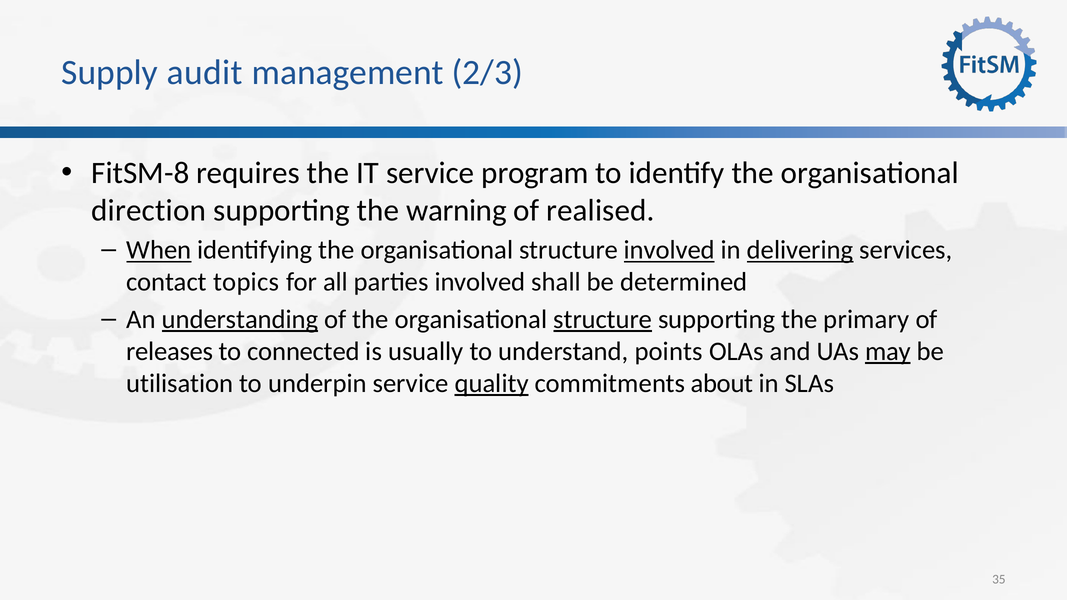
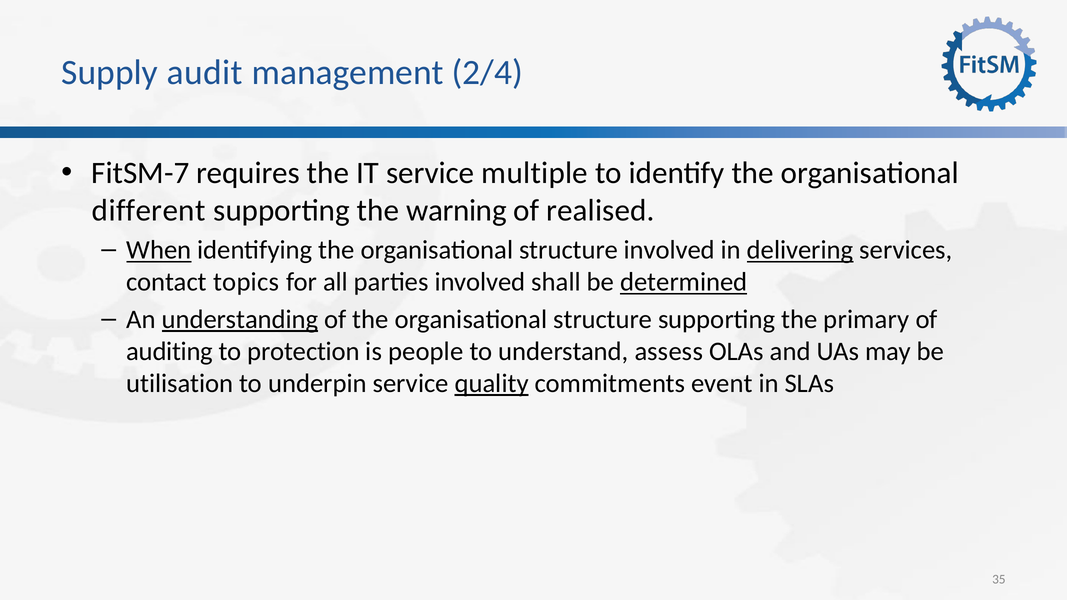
2/3: 2/3 -> 2/4
FitSM-8: FitSM-8 -> FitSM-7
program: program -> multiple
direction: direction -> different
involved at (669, 250) underline: present -> none
determined underline: none -> present
structure at (603, 320) underline: present -> none
releases: releases -> auditing
connected: connected -> protection
usually: usually -> people
points: points -> assess
may underline: present -> none
about: about -> event
